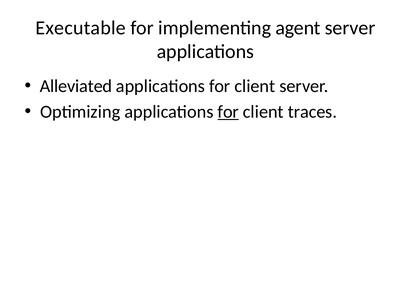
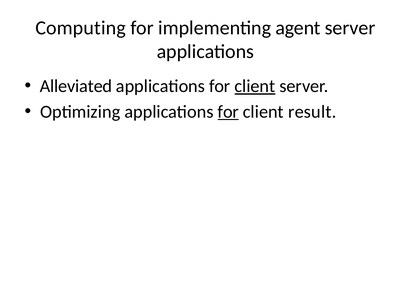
Executable: Executable -> Computing
client at (255, 86) underline: none -> present
traces: traces -> result
